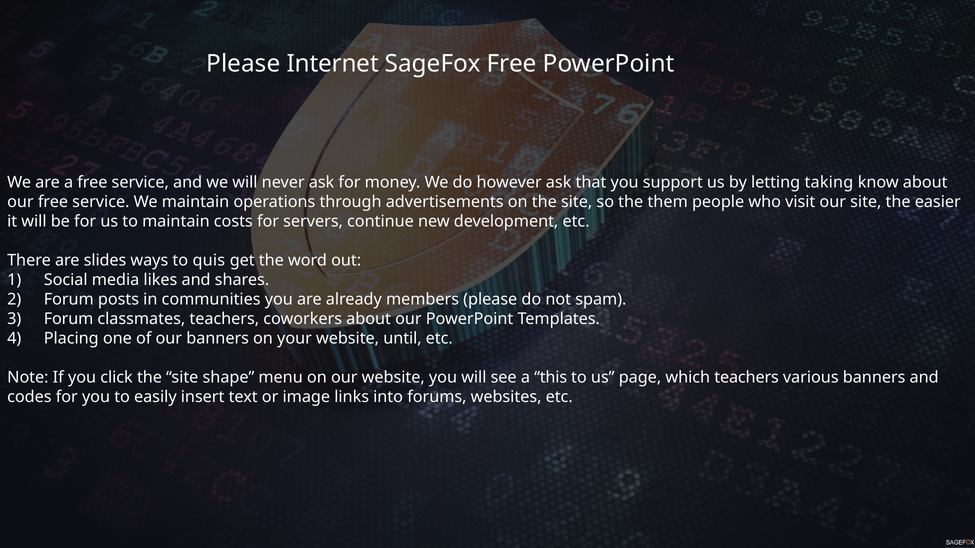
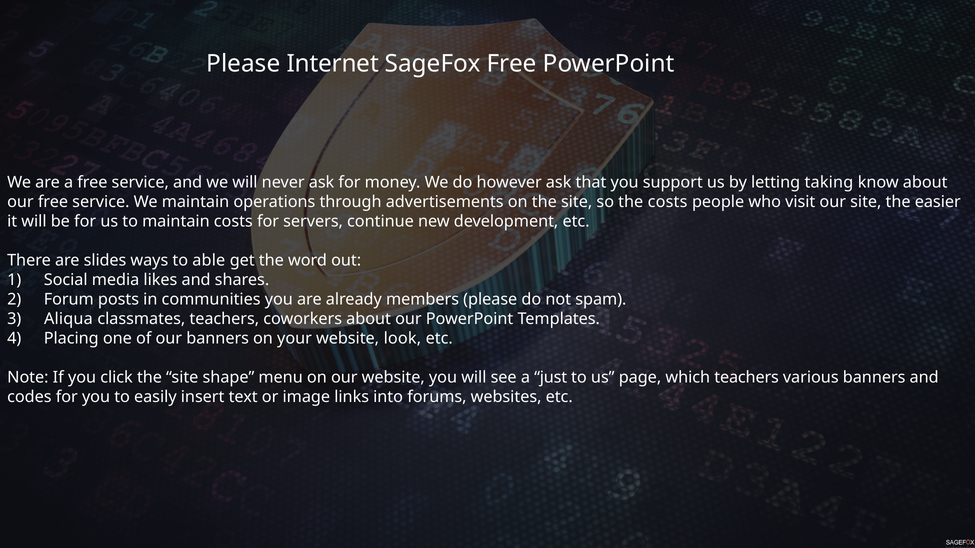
the them: them -> costs
quis: quis -> able
Forum at (69, 319): Forum -> Aliqua
until: until -> look
this: this -> just
